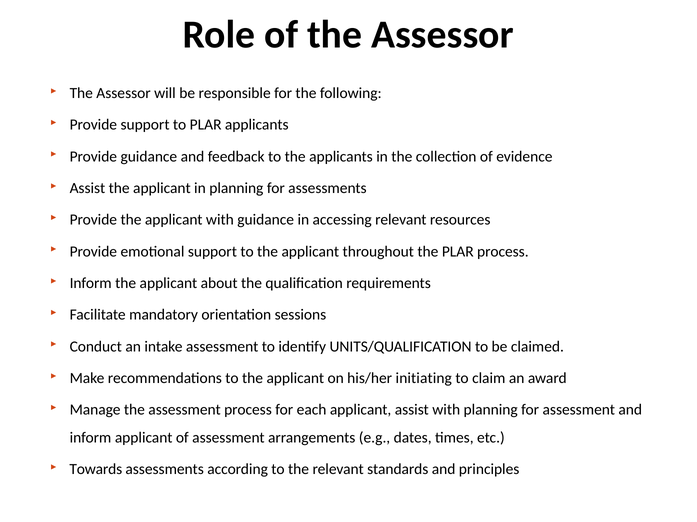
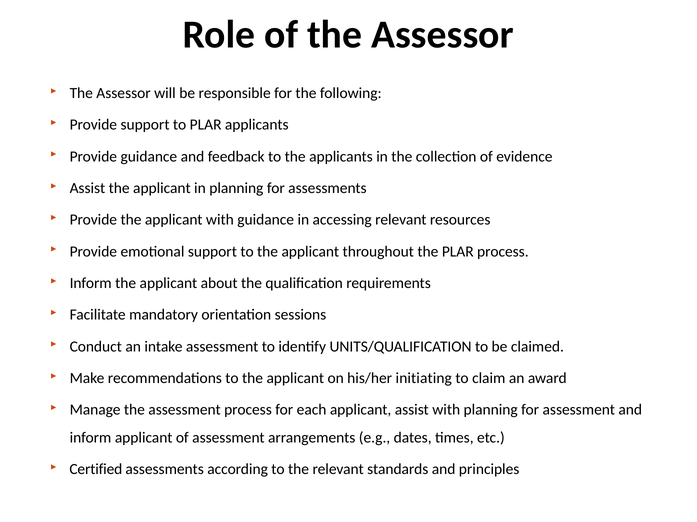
Towards: Towards -> Certified
